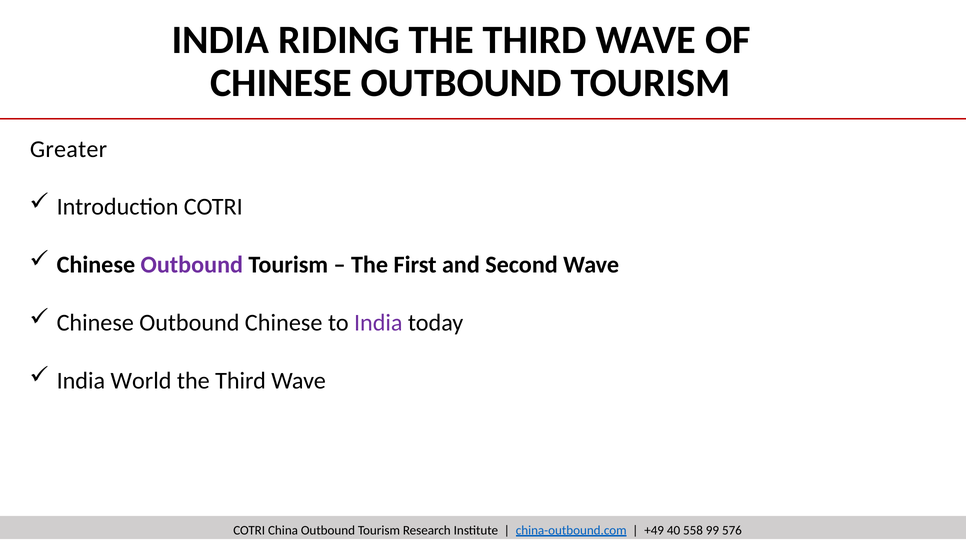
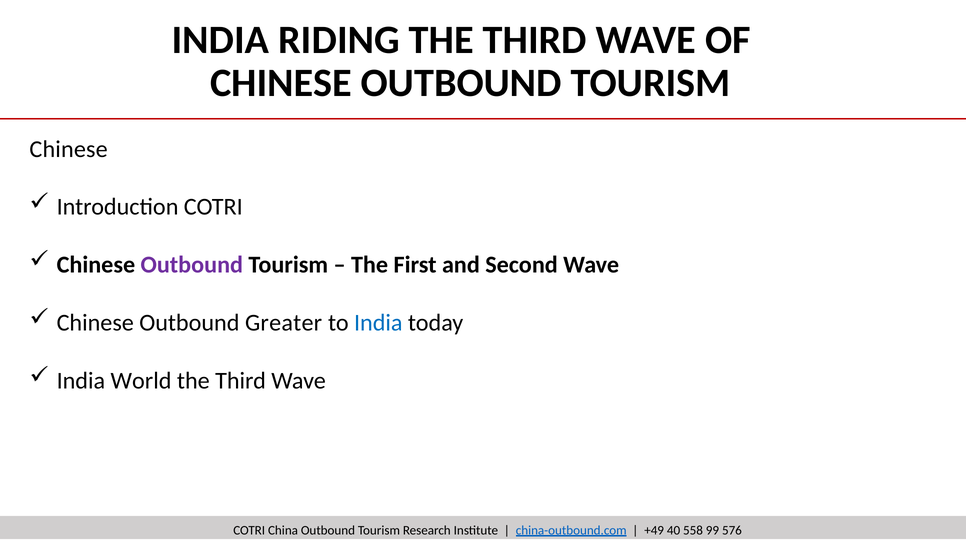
Greater at (69, 149): Greater -> Chinese
Outbound Chinese: Chinese -> Greater
India at (378, 323) colour: purple -> blue
